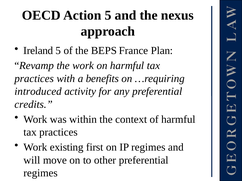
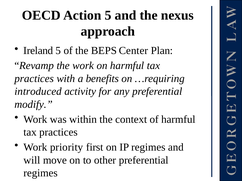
France: France -> Center
credits: credits -> modify
existing: existing -> priority
